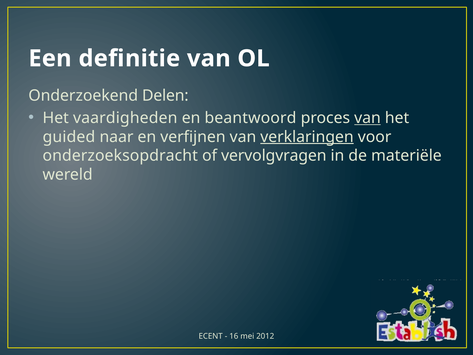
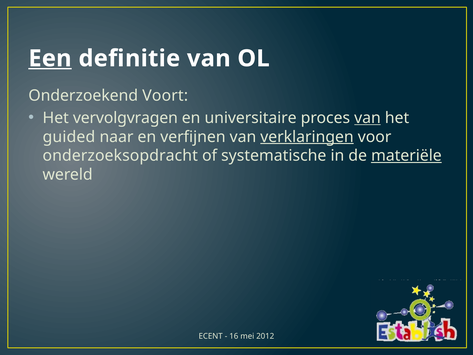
Een underline: none -> present
Delen: Delen -> Voort
vaardigheden: vaardigheden -> vervolgvragen
beantwoord: beantwoord -> universitaire
vervolgvragen: vervolgvragen -> systematische
materiële underline: none -> present
